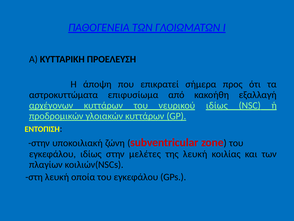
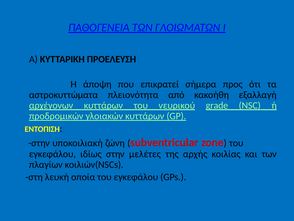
επιφυσίωμα: επιφυσίωμα -> πλειονότητα
νευρικού ιδίως: ιδίως -> grade
της λευκή: λευκή -> αρχής
